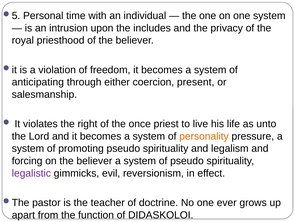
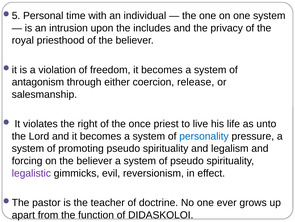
anticipating: anticipating -> antagonism
present: present -> release
personality colour: orange -> blue
